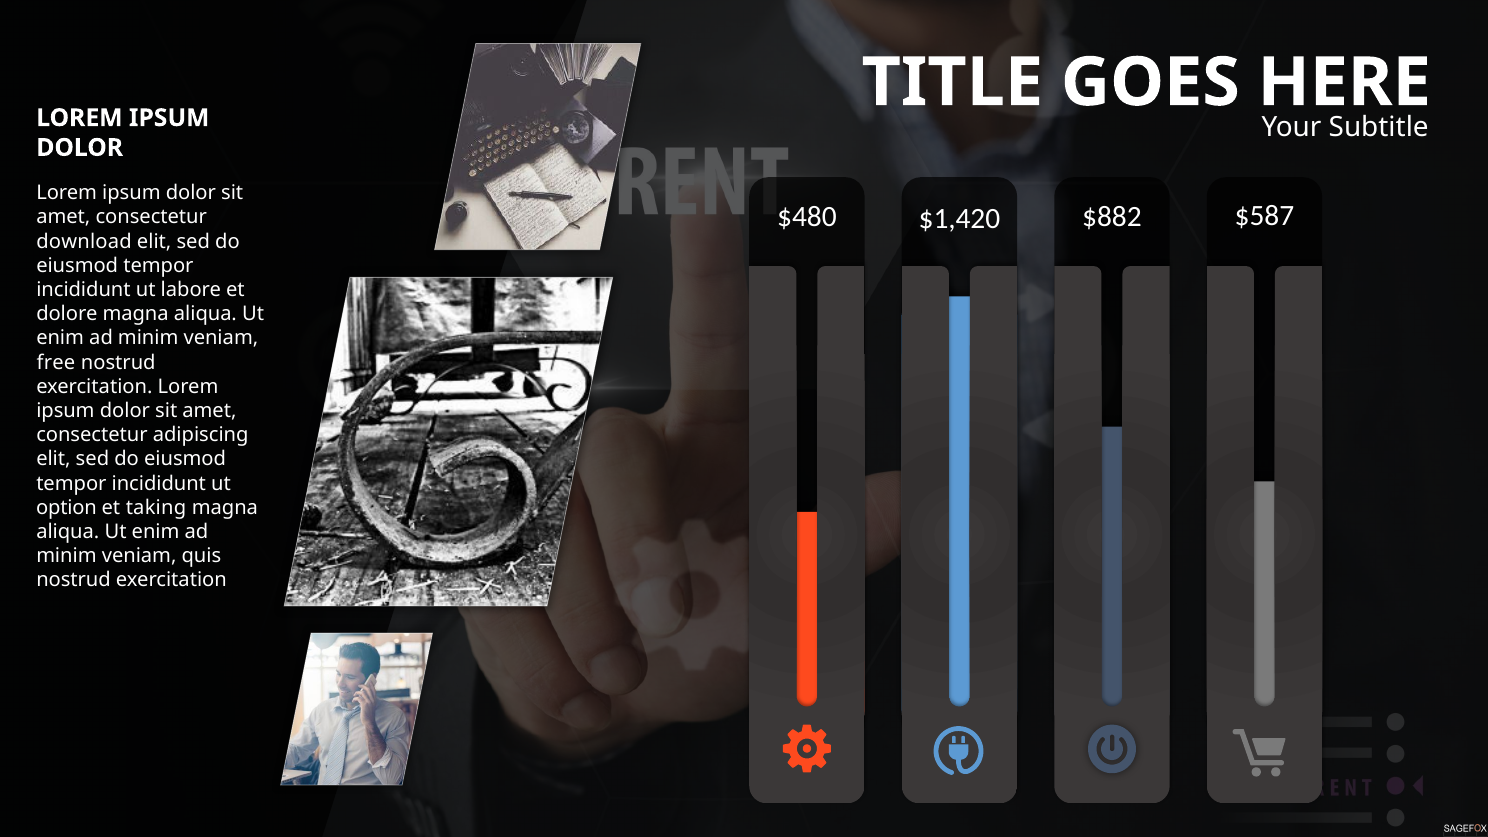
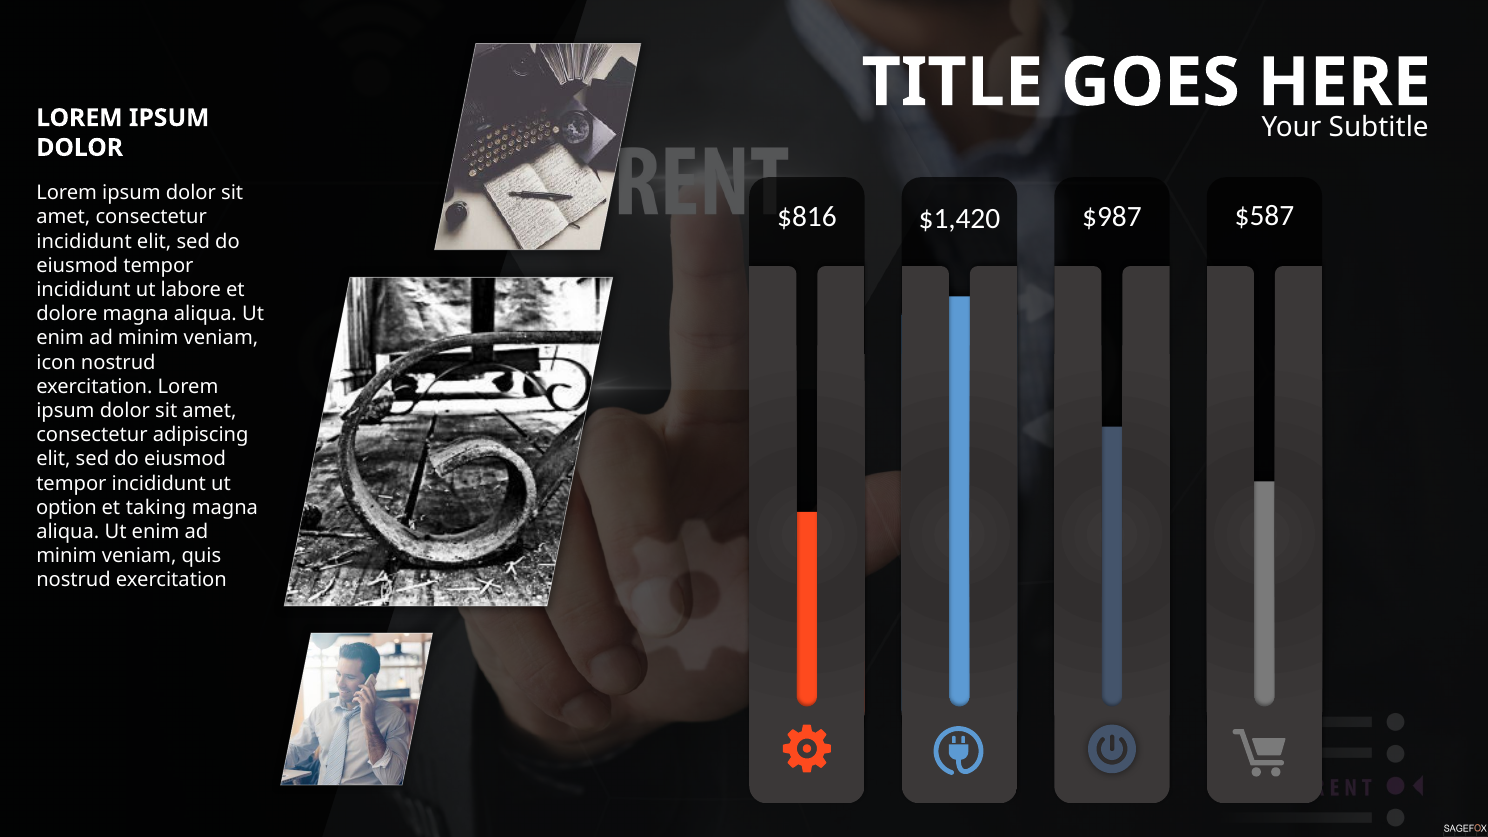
$480: $480 -> $816
$882: $882 -> $987
download at (84, 241): download -> incididunt
free: free -> icon
